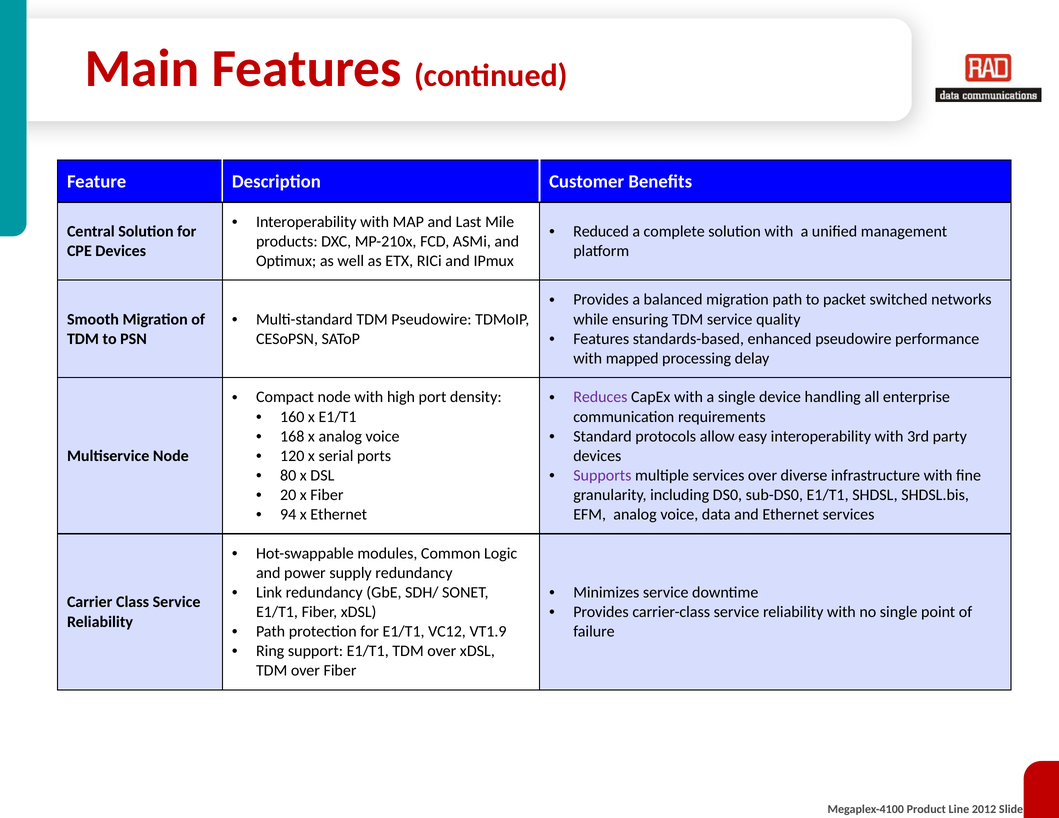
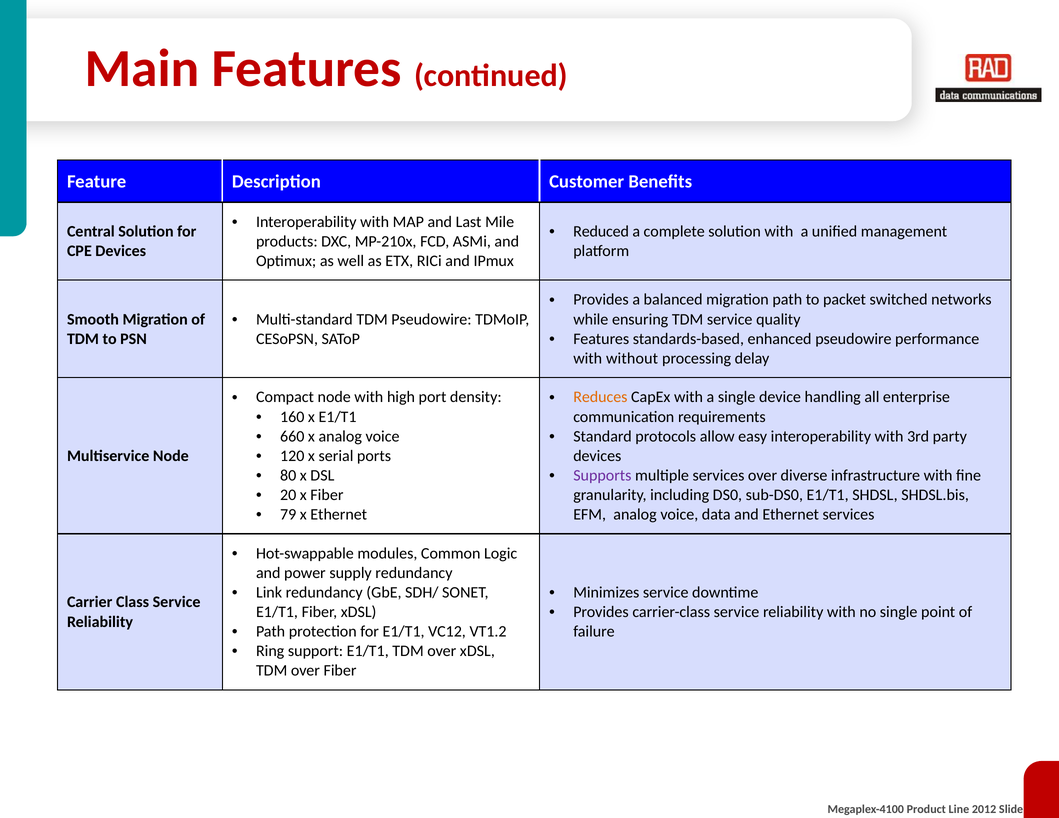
mapped: mapped -> without
Reduces colour: purple -> orange
168: 168 -> 660
94: 94 -> 79
VT1.9: VT1.9 -> VT1.2
